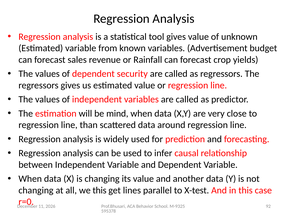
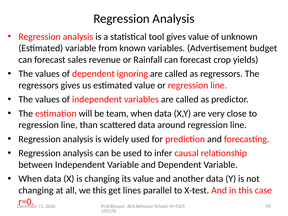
security: security -> ignoring
mind: mind -> team
